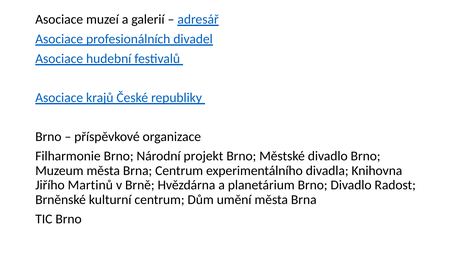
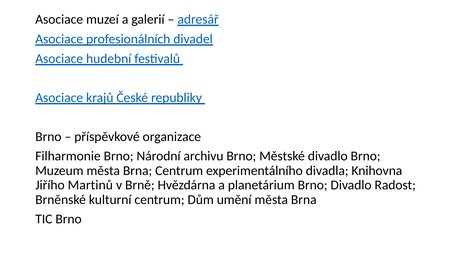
projekt: projekt -> archivu
